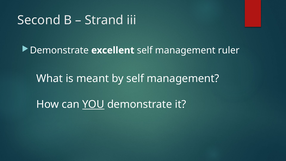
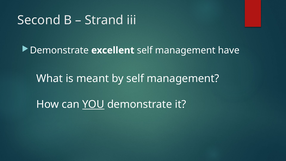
ruler: ruler -> have
